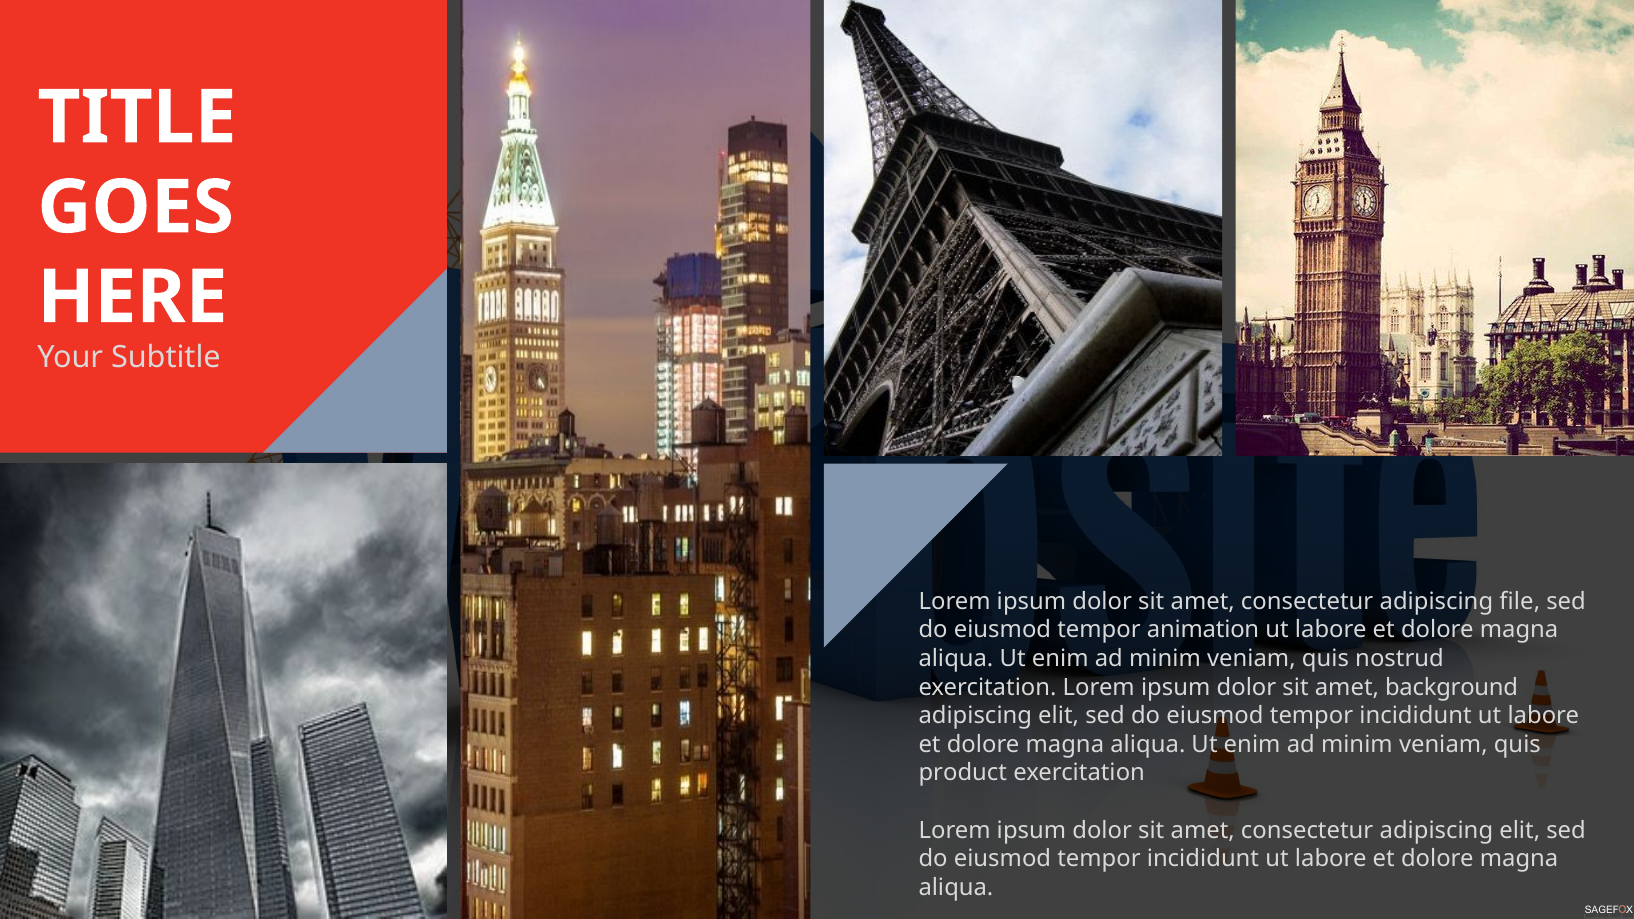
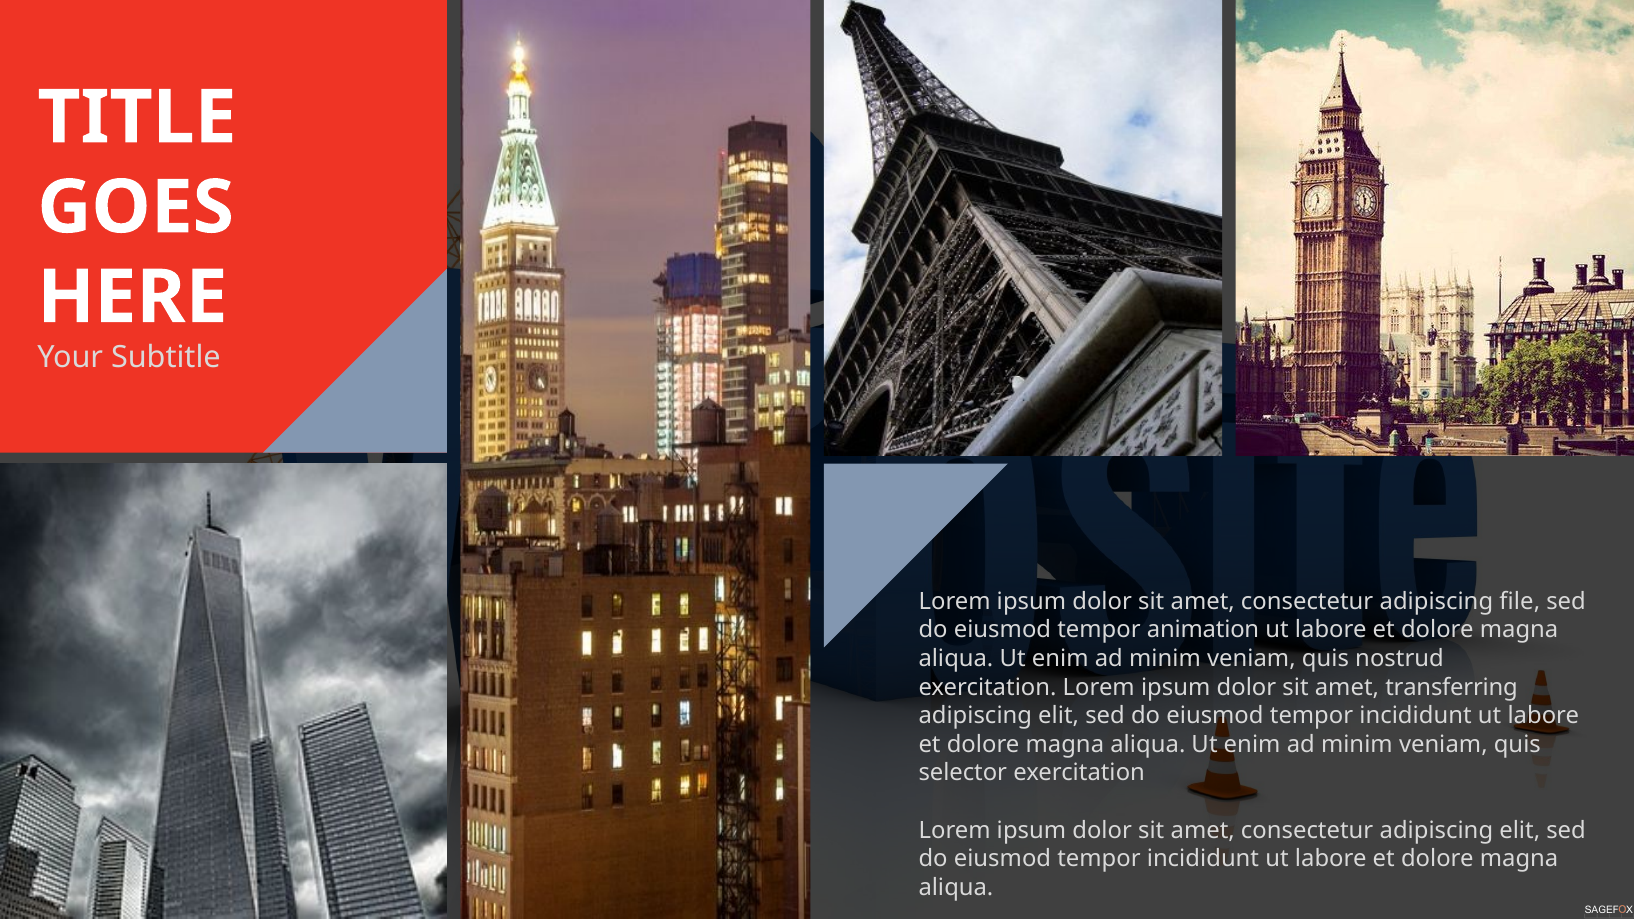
background: background -> transferring
product: product -> selector
